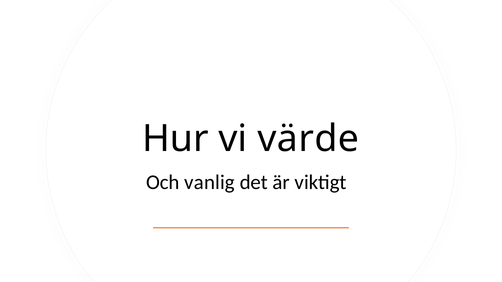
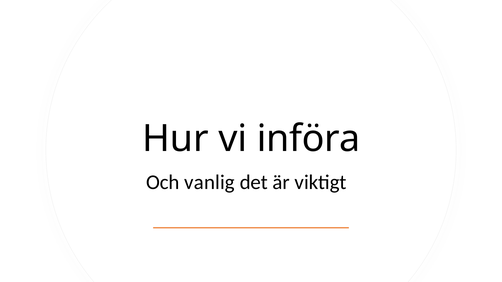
värde: värde -> införa
